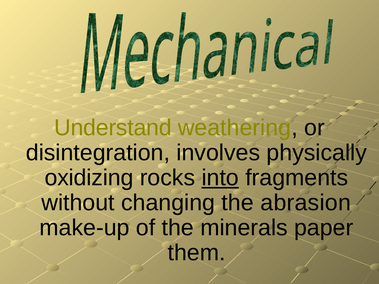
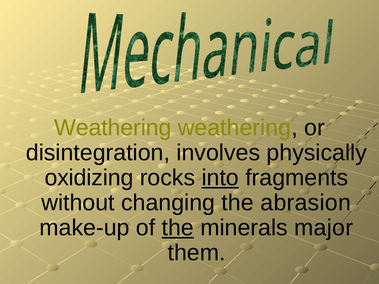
Understand at (113, 128): Understand -> Weathering
the at (178, 228) underline: none -> present
paper: paper -> major
